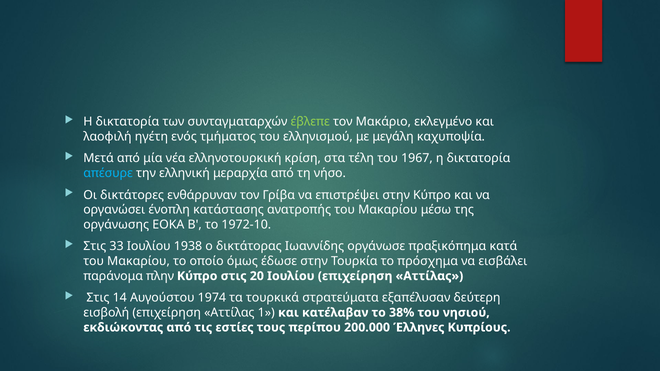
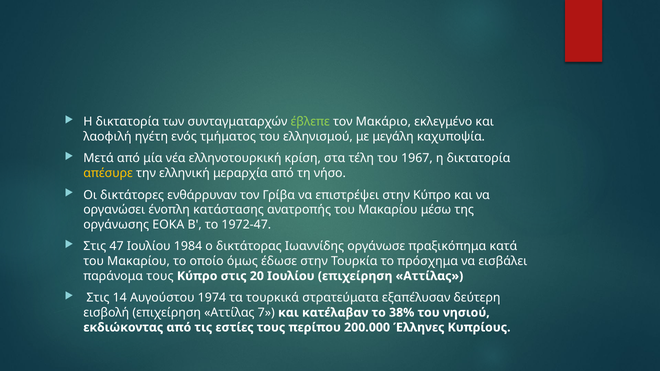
απέσυρε colour: light blue -> yellow
1972-10: 1972-10 -> 1972-47
33: 33 -> 47
1938: 1938 -> 1984
παράνομα πλην: πλην -> τους
1: 1 -> 7
